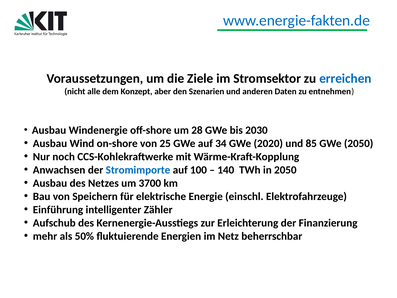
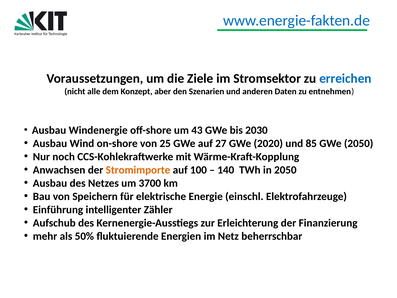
28: 28 -> 43
34: 34 -> 27
Stromimporte colour: blue -> orange
